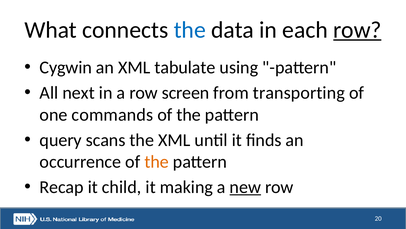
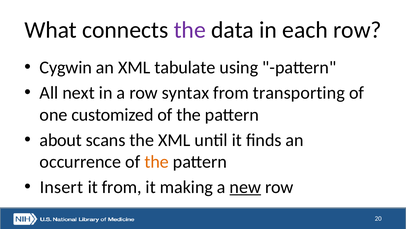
the at (190, 30) colour: blue -> purple
row at (357, 30) underline: present -> none
screen: screen -> syntax
commands: commands -> customized
query: query -> about
Recap: Recap -> Insert
it child: child -> from
